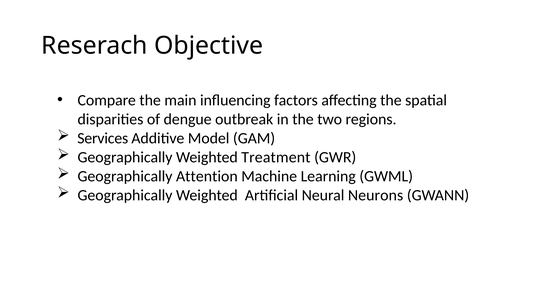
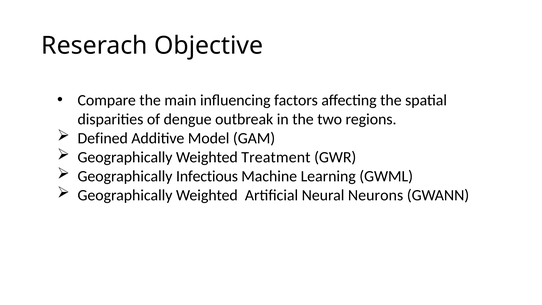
Services: Services -> Defined
Attention: Attention -> Infectious
